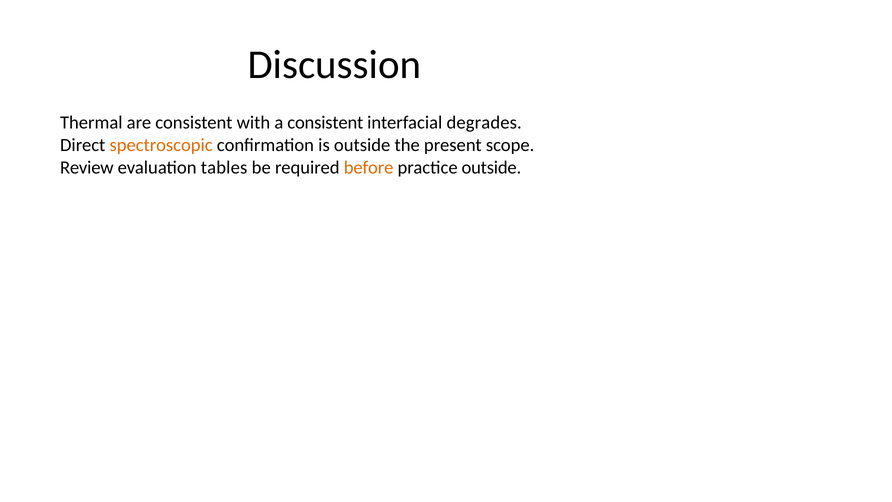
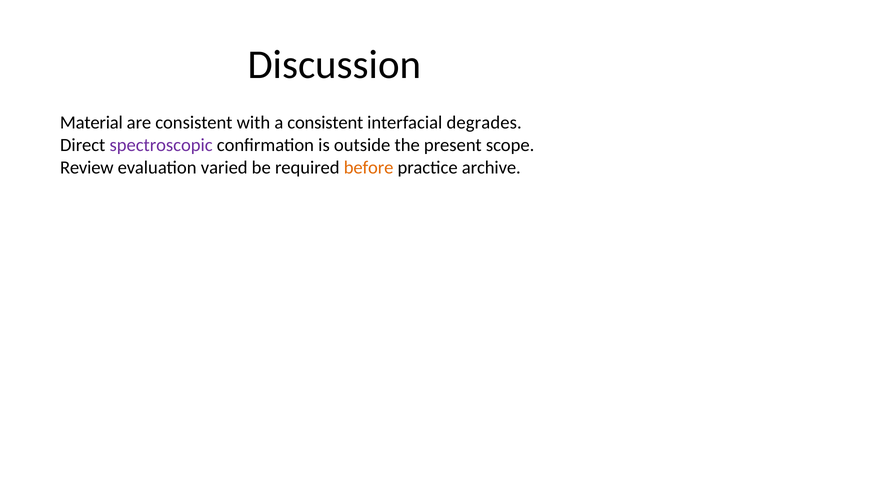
Thermal: Thermal -> Material
spectroscopic colour: orange -> purple
tables: tables -> varied
practice outside: outside -> archive
